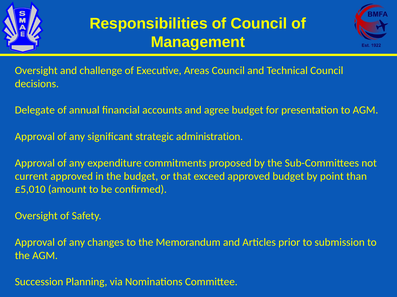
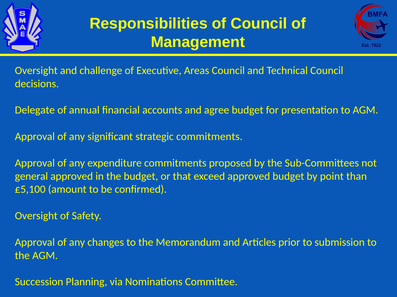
strategic administration: administration -> commitments
current: current -> general
£5,010: £5,010 -> £5,100
